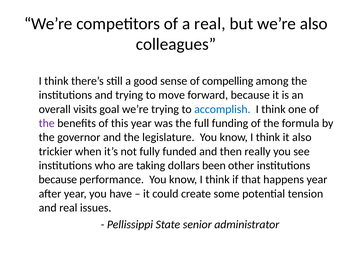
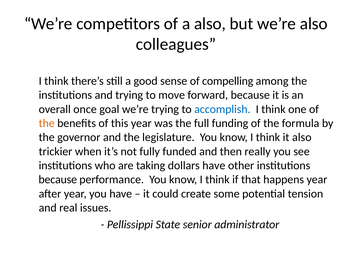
a real: real -> also
visits: visits -> once
the at (47, 123) colour: purple -> orange
dollars been: been -> have
